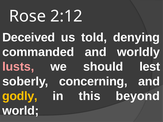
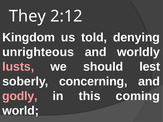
Rose: Rose -> They
Deceived: Deceived -> Kingdom
commanded: commanded -> unrighteous
godly colour: yellow -> pink
beyond: beyond -> coming
